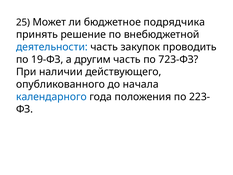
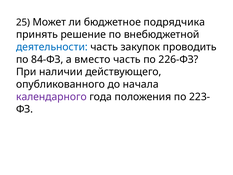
19-ФЗ: 19-ФЗ -> 84-ФЗ
другим: другим -> вместо
723-ФЗ: 723-ФЗ -> 226-ФЗ
календарного colour: blue -> purple
